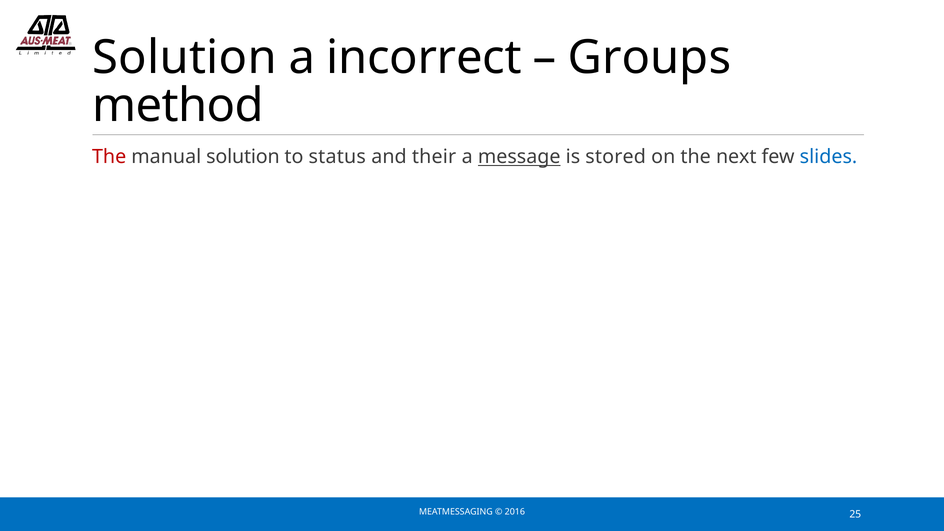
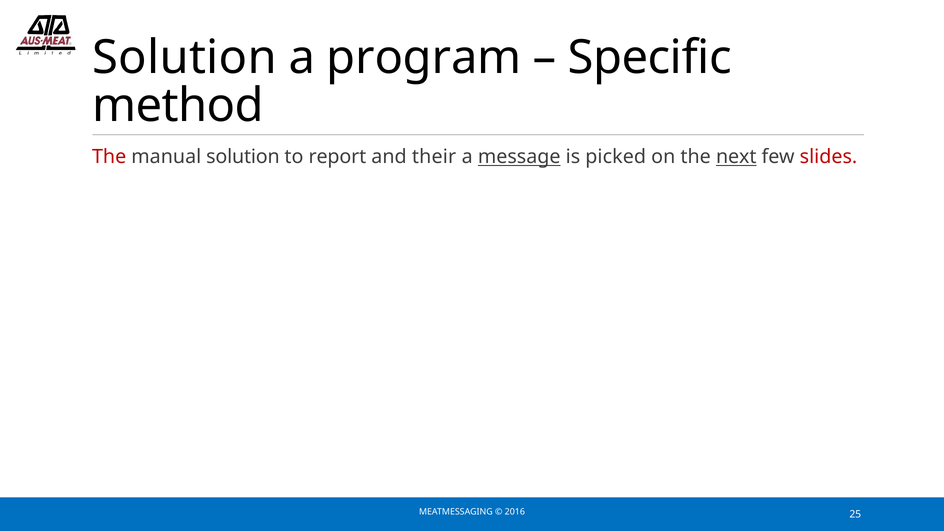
incorrect: incorrect -> program
Groups: Groups -> Specific
status: status -> report
stored: stored -> picked
next underline: none -> present
slides colour: blue -> red
